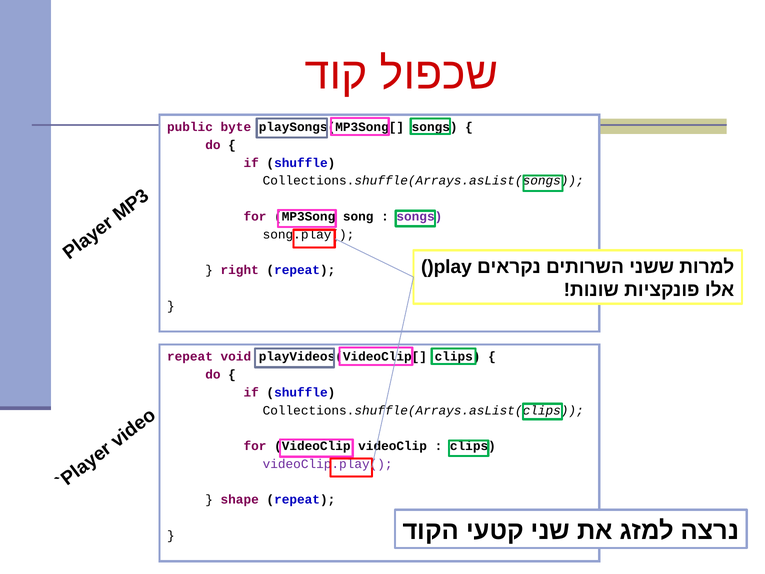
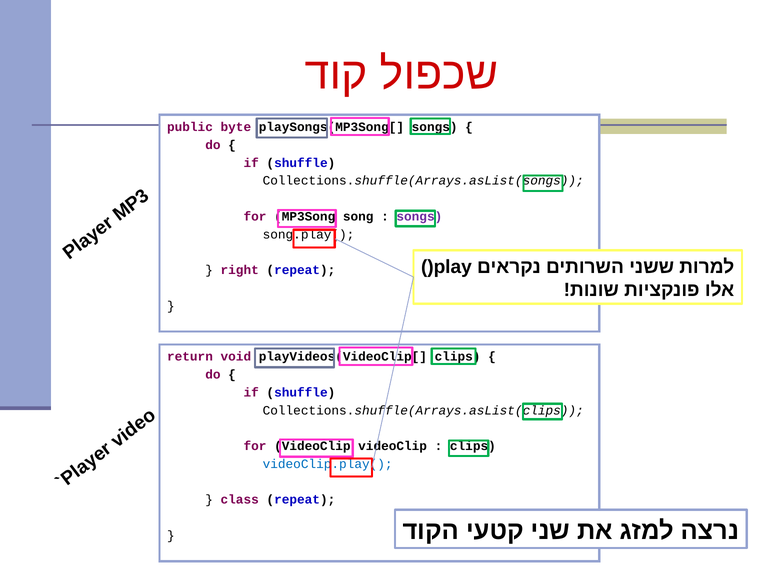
repeat at (190, 357): repeat -> return
videoClip.play( colour: purple -> blue
shape: shape -> class
